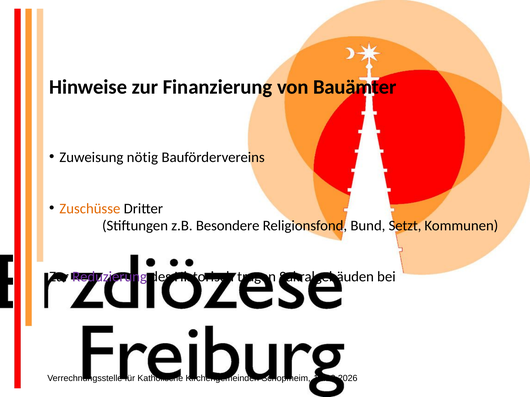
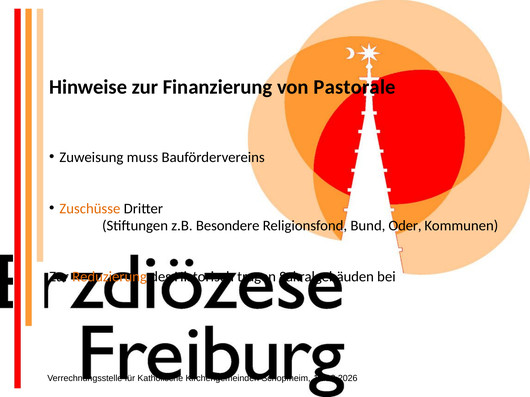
Bauämter: Bauämter -> Pastorale
nötig: nötig -> muss
Setzt: Setzt -> Oder
Reduzierung colour: purple -> orange
